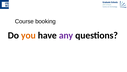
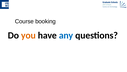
any colour: purple -> blue
